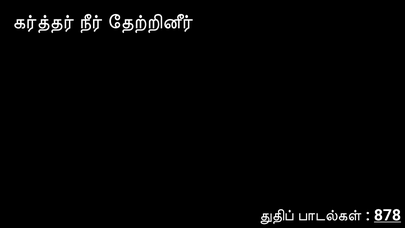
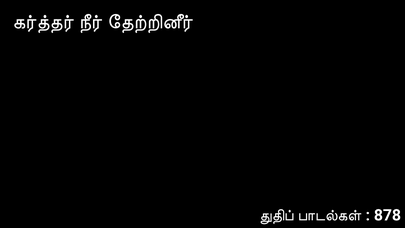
878 underline: present -> none
